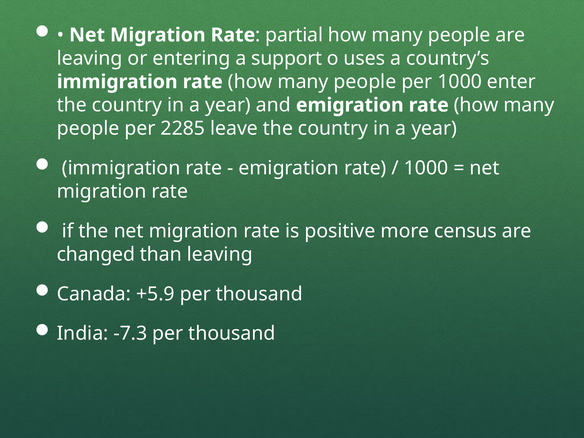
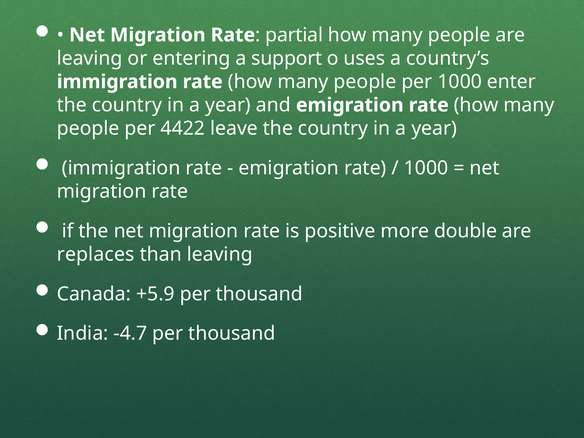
2285: 2285 -> 4422
census: census -> double
changed: changed -> replaces
-7.3: -7.3 -> -4.7
